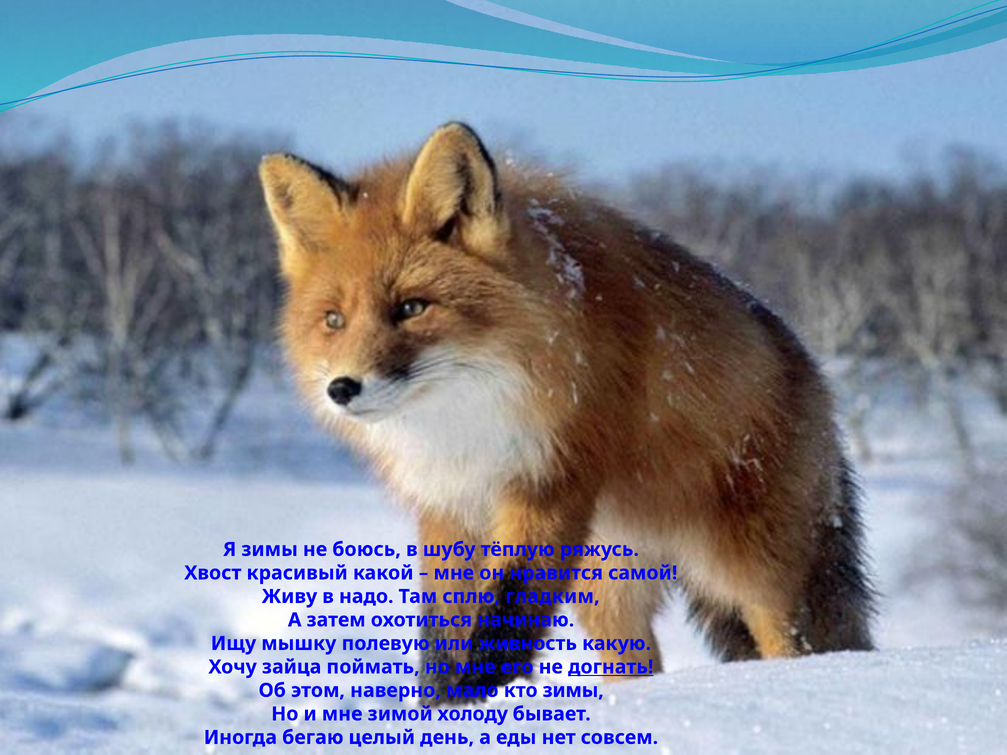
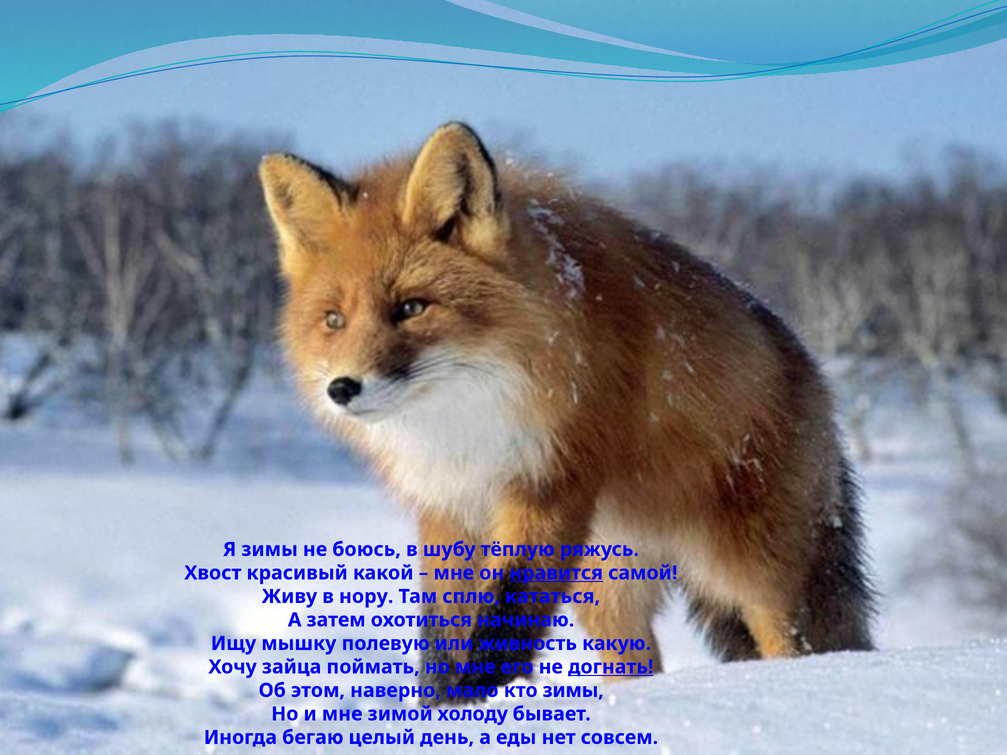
нравится underline: none -> present
надо: надо -> нору
гладким: гладким -> кататься
